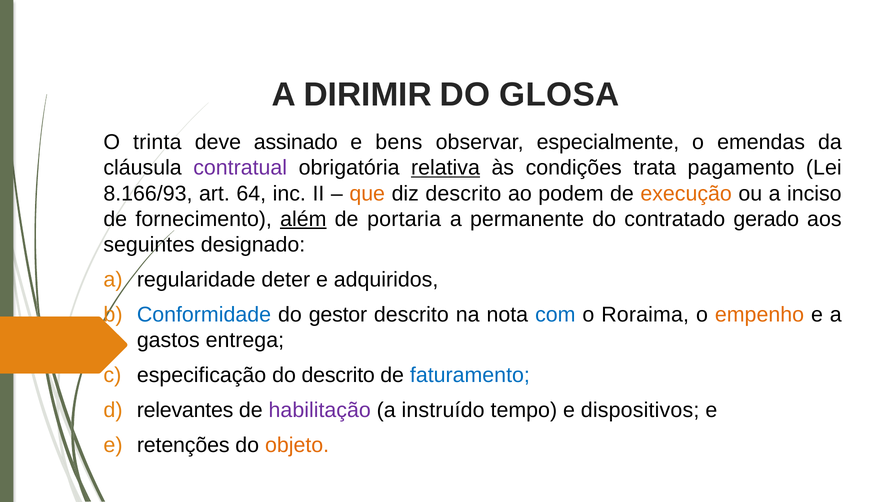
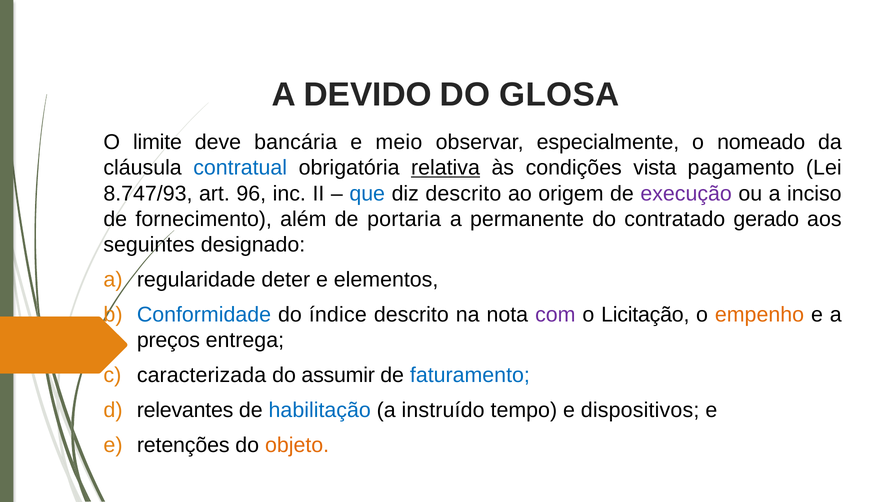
DIRIMIR: DIRIMIR -> DEVIDO
trinta: trinta -> limite
assinado: assinado -> bancária
bens: bens -> meio
emendas: emendas -> nomeado
contratual colour: purple -> blue
trata: trata -> vista
8.166/93: 8.166/93 -> 8.747/93
64: 64 -> 96
que colour: orange -> blue
podem: podem -> origem
execução colour: orange -> purple
além underline: present -> none
adquiridos: adquiridos -> elementos
gestor: gestor -> índice
com colour: blue -> purple
Roraima: Roraima -> Licitação
gastos: gastos -> preços
especificação: especificação -> caracterizada
do descrito: descrito -> assumir
habilitação colour: purple -> blue
